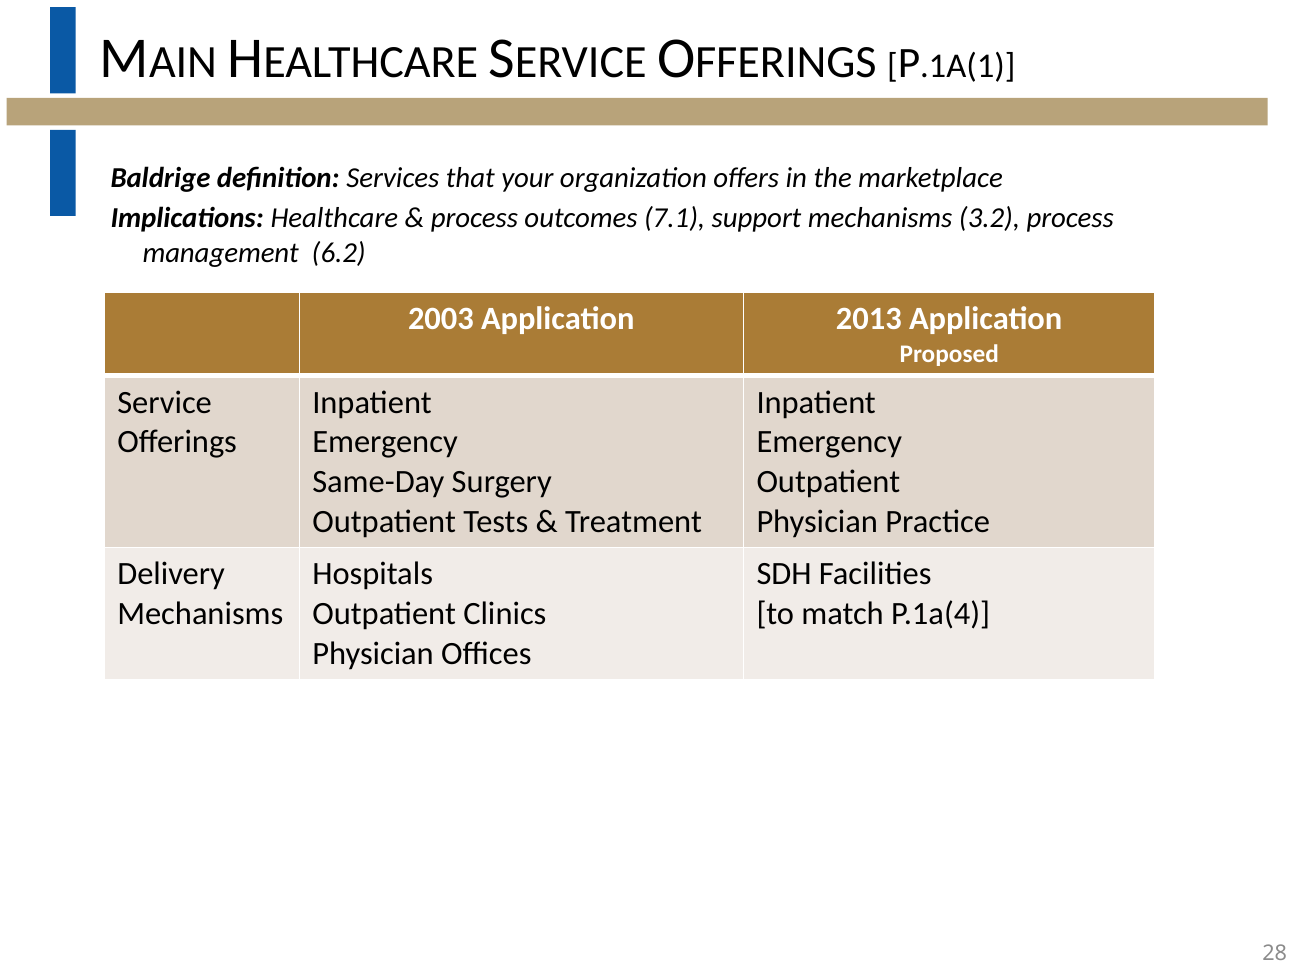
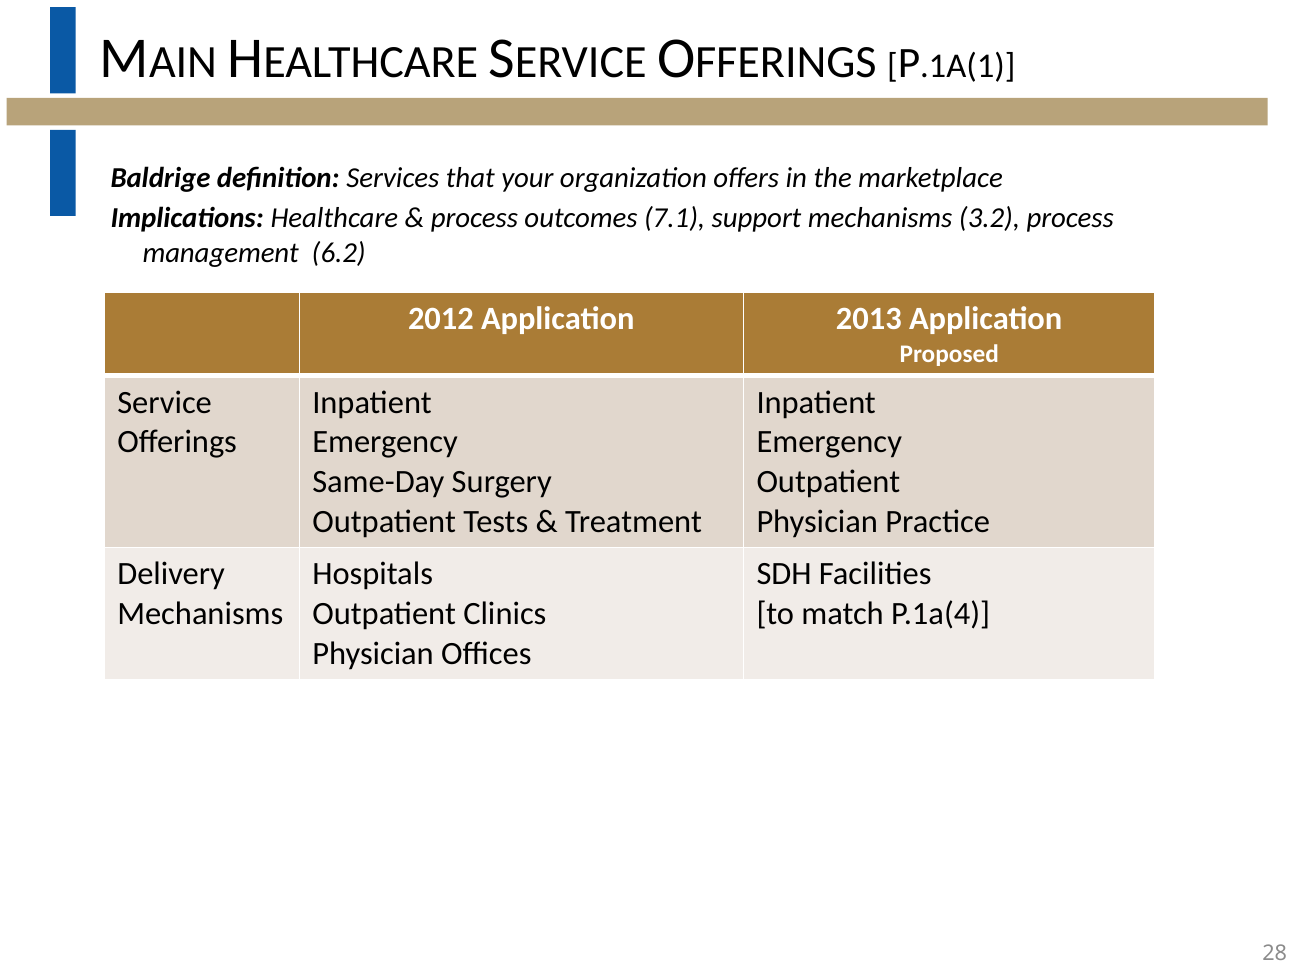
2003: 2003 -> 2012
